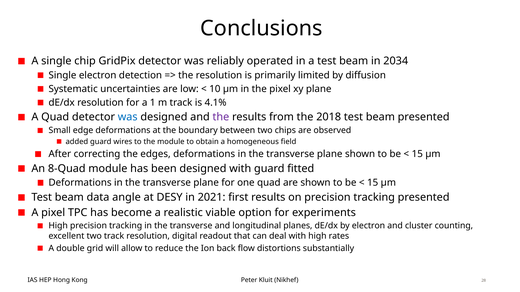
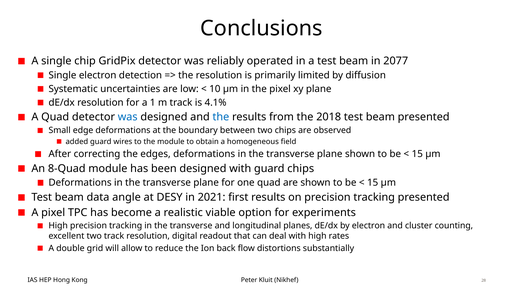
2034: 2034 -> 2077
the at (221, 117) colour: purple -> blue
guard fitted: fitted -> chips
